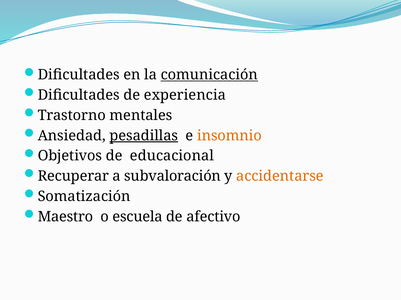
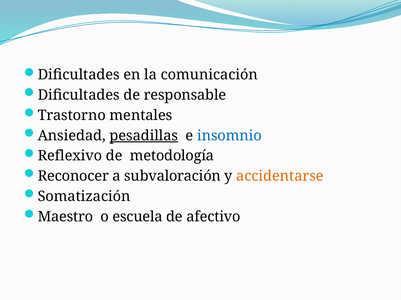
comunicación underline: present -> none
experiencia: experiencia -> responsable
insomnio colour: orange -> blue
Objetivos: Objetivos -> Reflexivo
educacional: educacional -> metodología
Recuperar: Recuperar -> Reconocer
